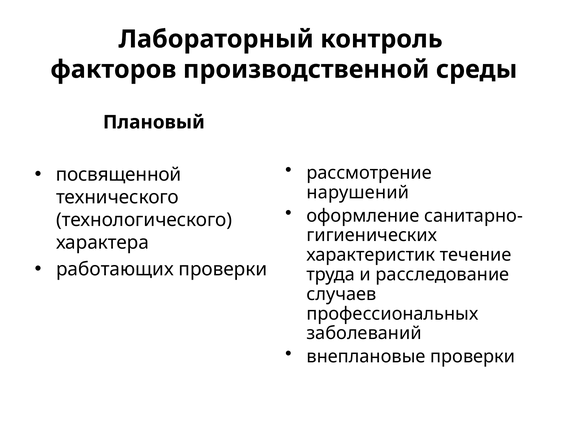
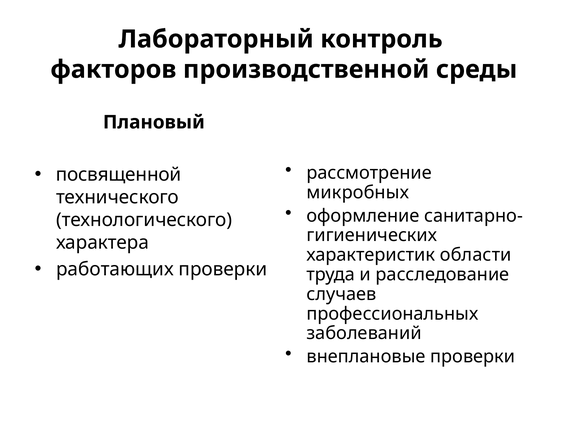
нарушений: нарушений -> микробных
течение: течение -> области
